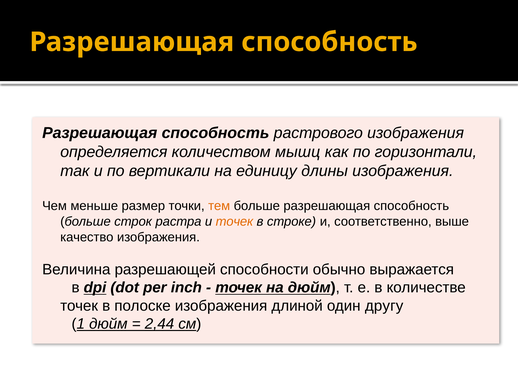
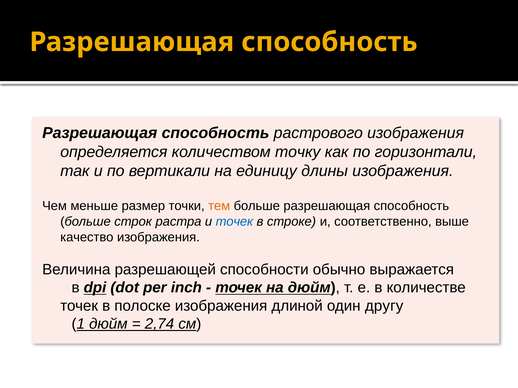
мышц: мышц -> точку
точек at (234, 222) colour: orange -> blue
2,44: 2,44 -> 2,74
